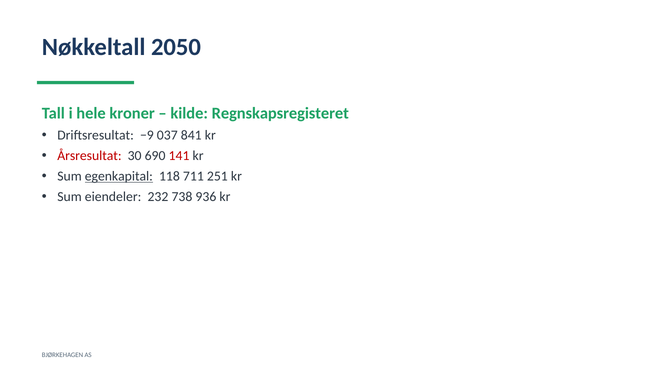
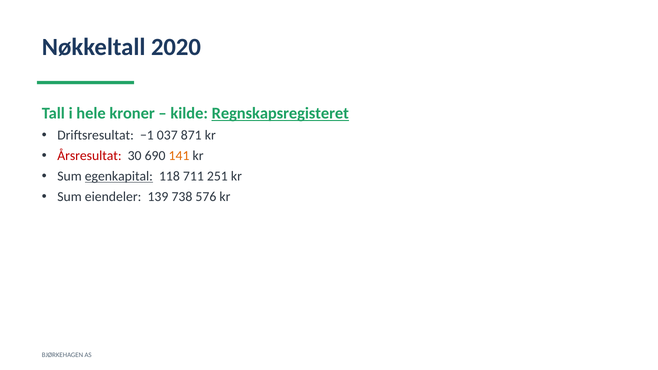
2050: 2050 -> 2020
Regnskapsregisteret underline: none -> present
−9: −9 -> −1
841: 841 -> 871
141 colour: red -> orange
232: 232 -> 139
936: 936 -> 576
